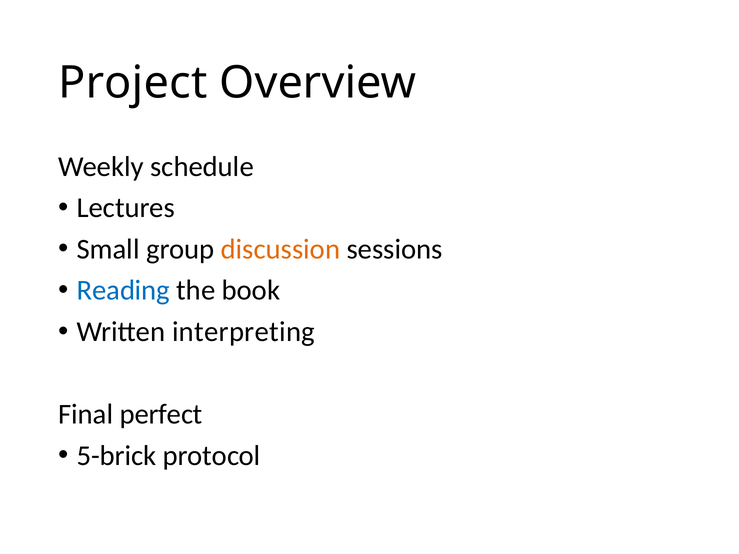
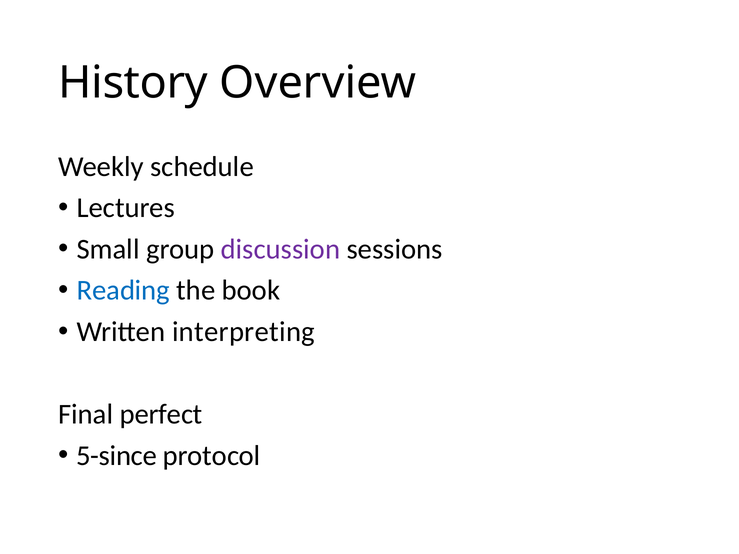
Project: Project -> History
discussion colour: orange -> purple
5-brick: 5-brick -> 5-since
